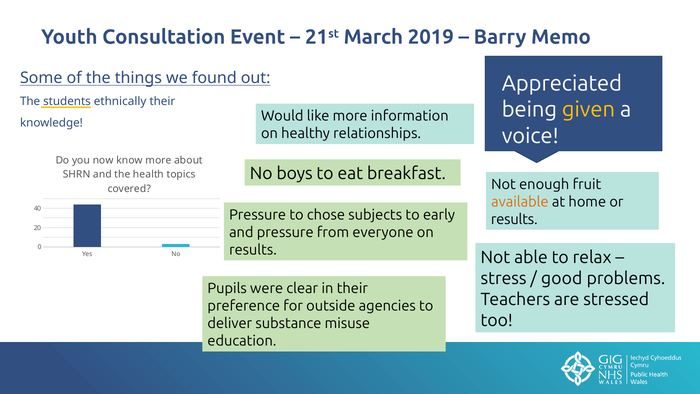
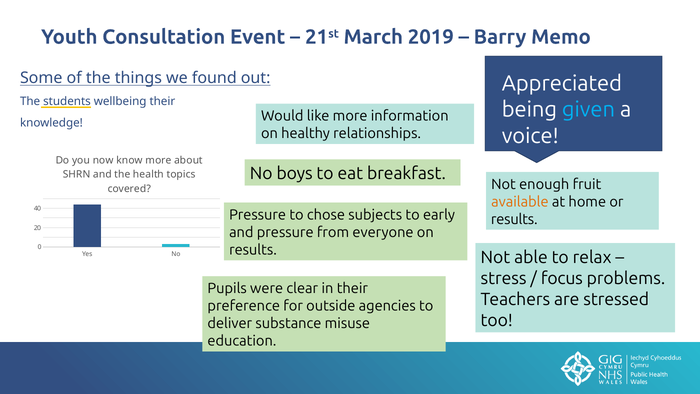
ethnically: ethnically -> wellbeing
given colour: yellow -> light blue
good: good -> focus
